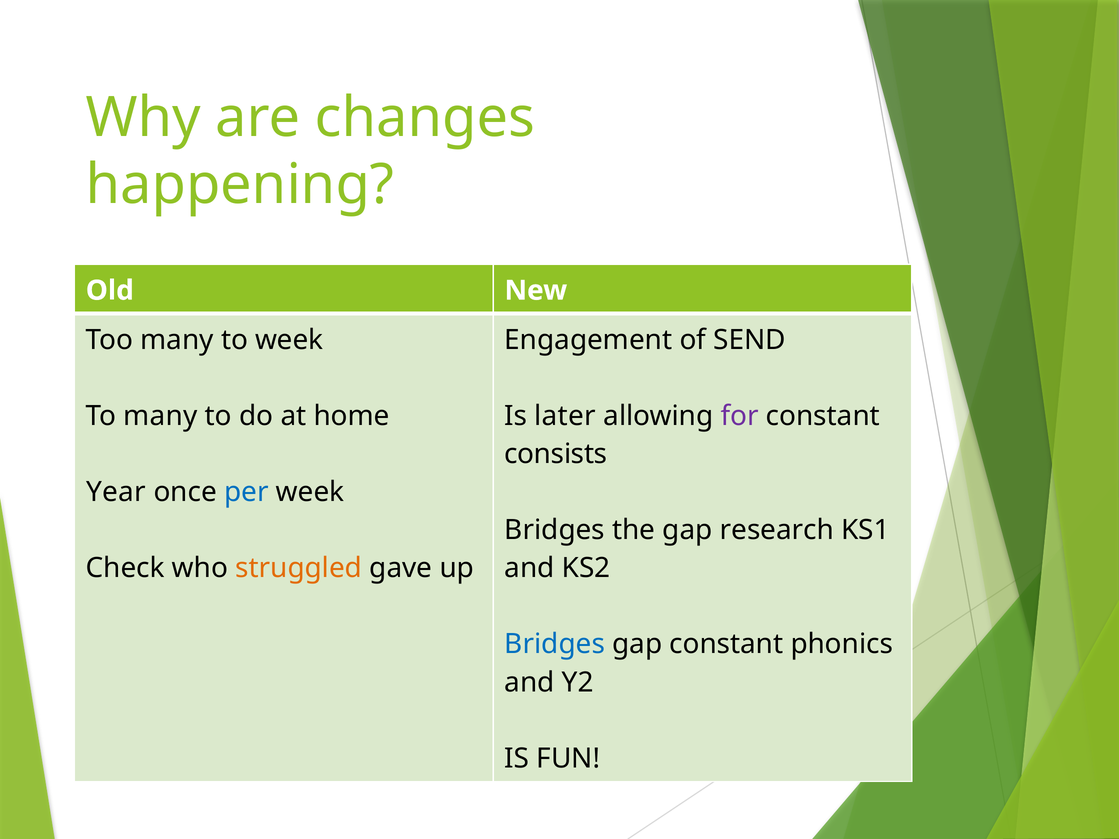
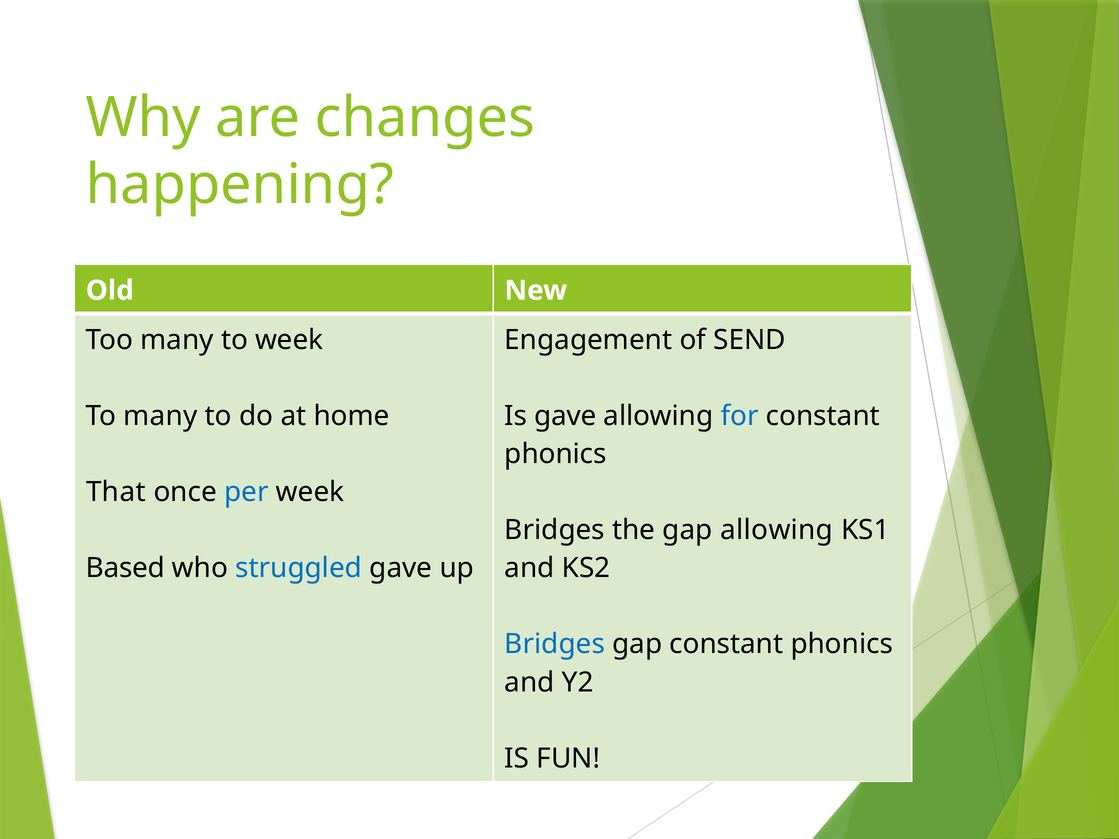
Is later: later -> gave
for colour: purple -> blue
consists at (556, 454): consists -> phonics
Year: Year -> That
gap research: research -> allowing
Check: Check -> Based
struggled colour: orange -> blue
